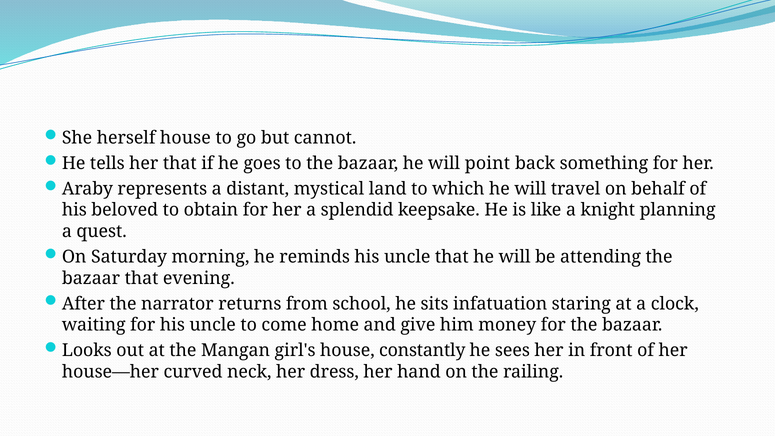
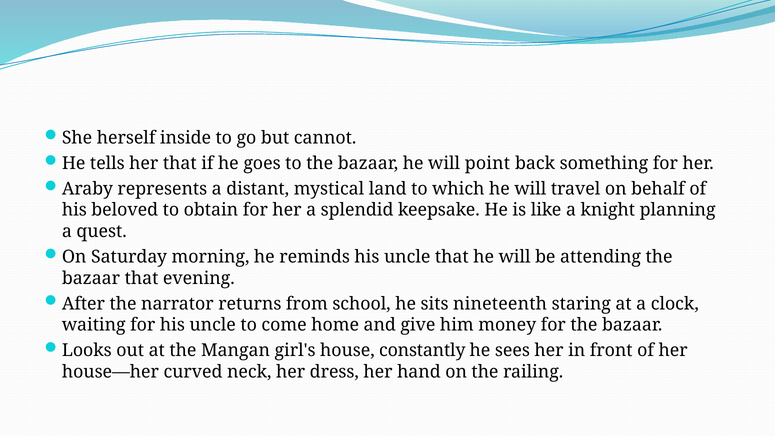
herself house: house -> inside
infatuation: infatuation -> nineteenth
